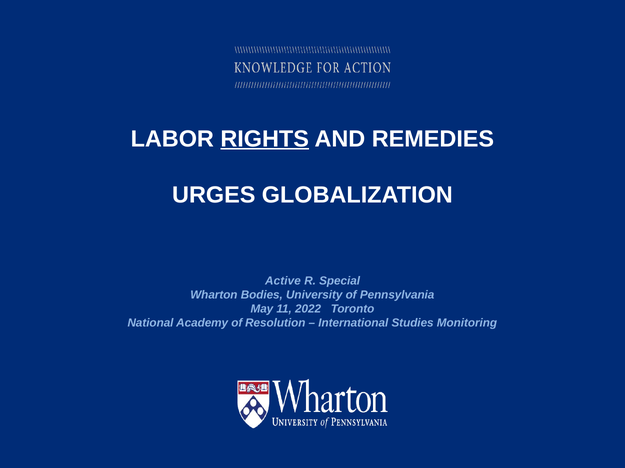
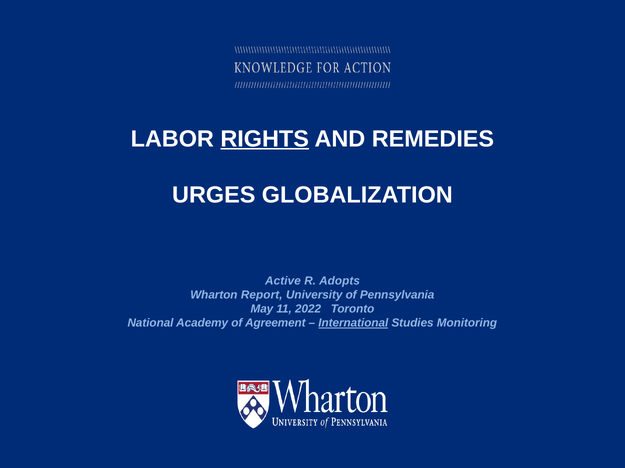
Special: Special -> Adopts
Bodies: Bodies -> Report
Resolution: Resolution -> Agreement
International underline: none -> present
